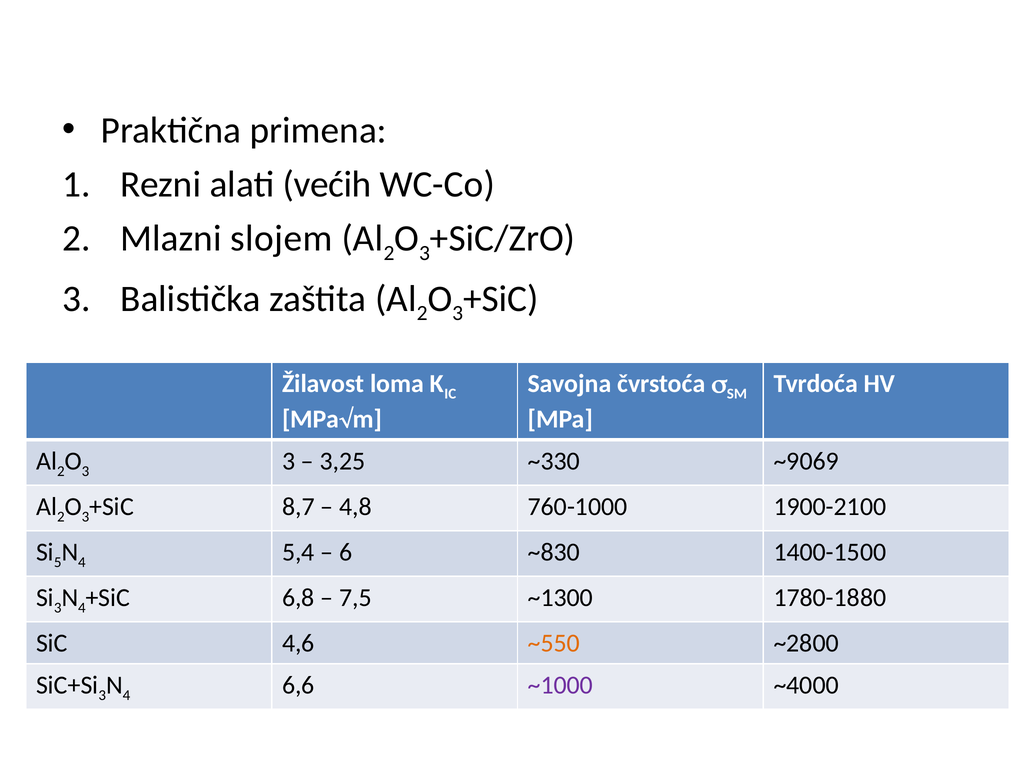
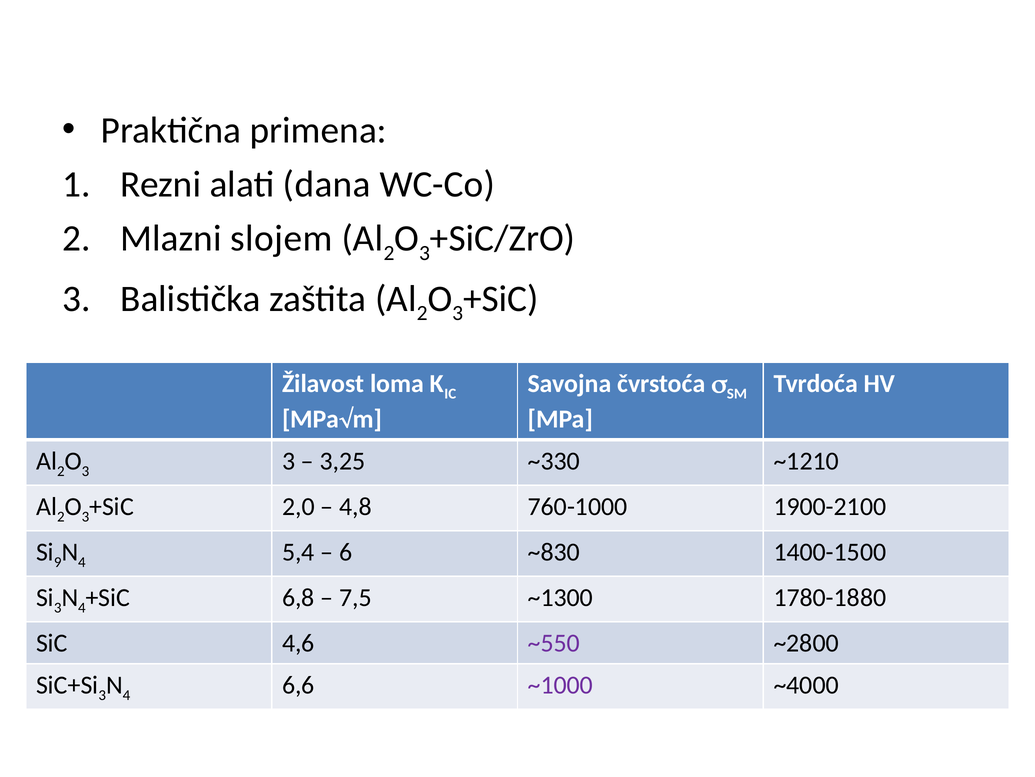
većih: većih -> dana
~9069: ~9069 -> ~1210
8,7: 8,7 -> 2,0
5: 5 -> 9
~550 colour: orange -> purple
